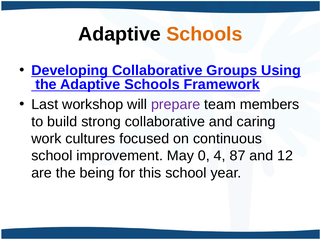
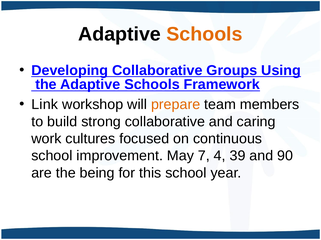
Last: Last -> Link
prepare colour: purple -> orange
0: 0 -> 7
87: 87 -> 39
12: 12 -> 90
